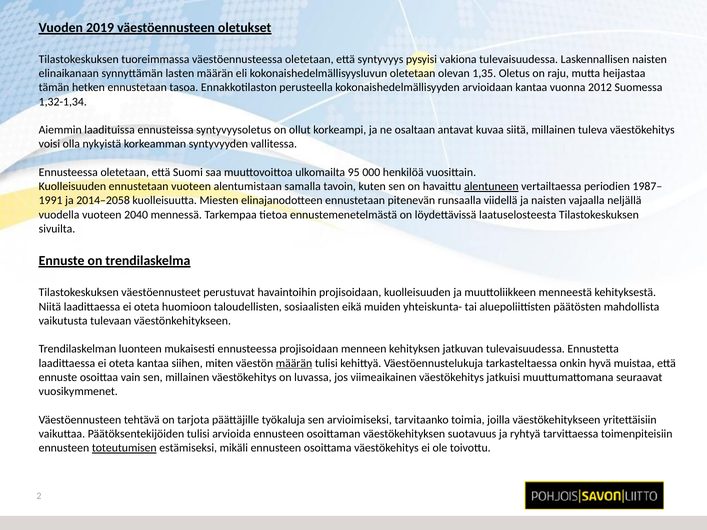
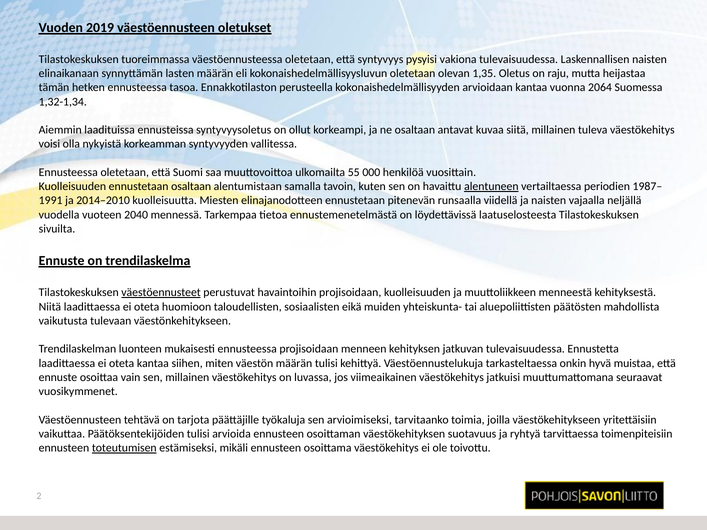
hetken ennustetaan: ennustetaan -> ennusteessa
2012: 2012 -> 2064
95: 95 -> 55
ennustetaan vuoteen: vuoteen -> osaltaan
2014–2058: 2014–2058 -> 2014–2010
väestöennusteet underline: none -> present
määrän at (294, 363) underline: present -> none
